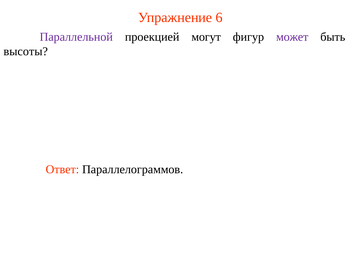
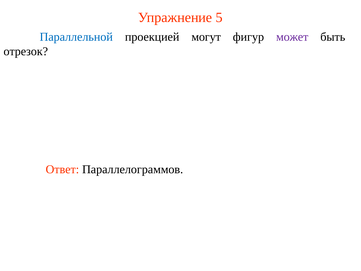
6: 6 -> 5
Параллельной colour: purple -> blue
высоты: высоты -> отрезок
